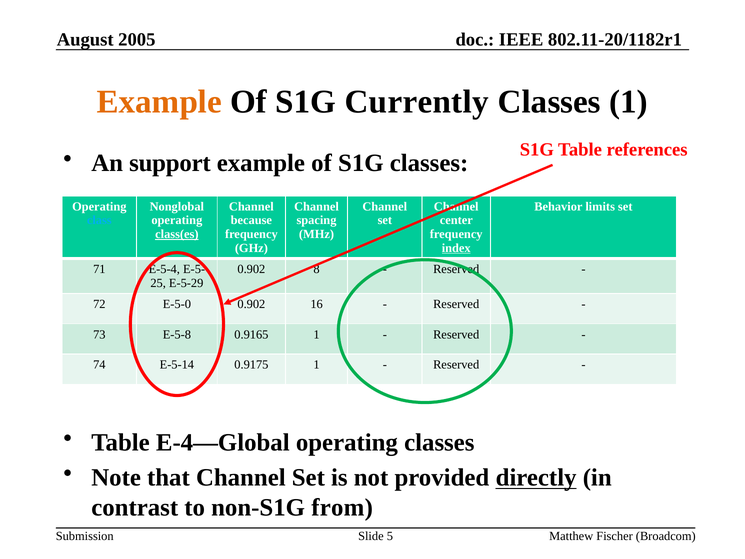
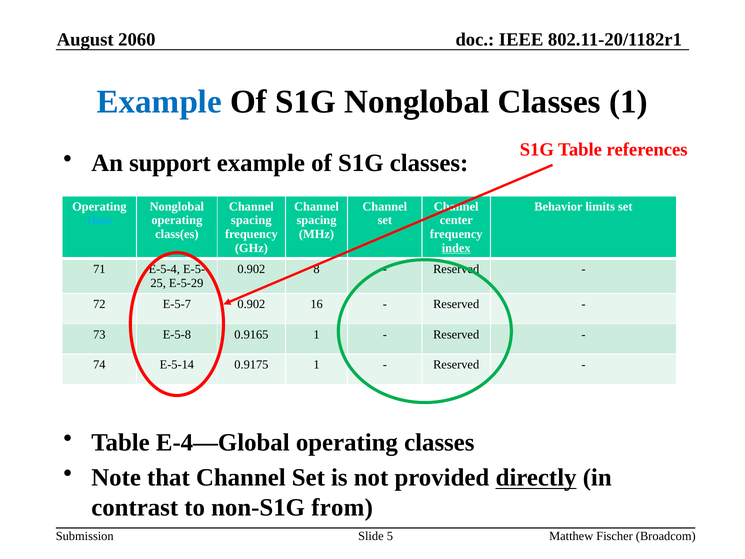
2005: 2005 -> 2060
Example at (159, 102) colour: orange -> blue
S1G Currently: Currently -> Nonglobal
because at (251, 220): because -> spacing
class(es underline: present -> none
E-5-0: E-5-0 -> E-5-7
